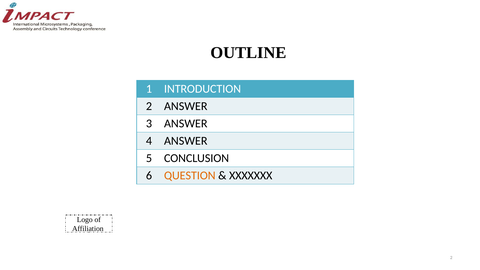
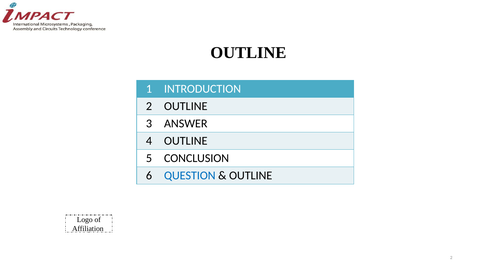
2 ANSWER: ANSWER -> OUTLINE
4 ANSWER: ANSWER -> OUTLINE
QUESTION colour: orange -> blue
XXXXXXX at (251, 176): XXXXXXX -> OUTLINE
